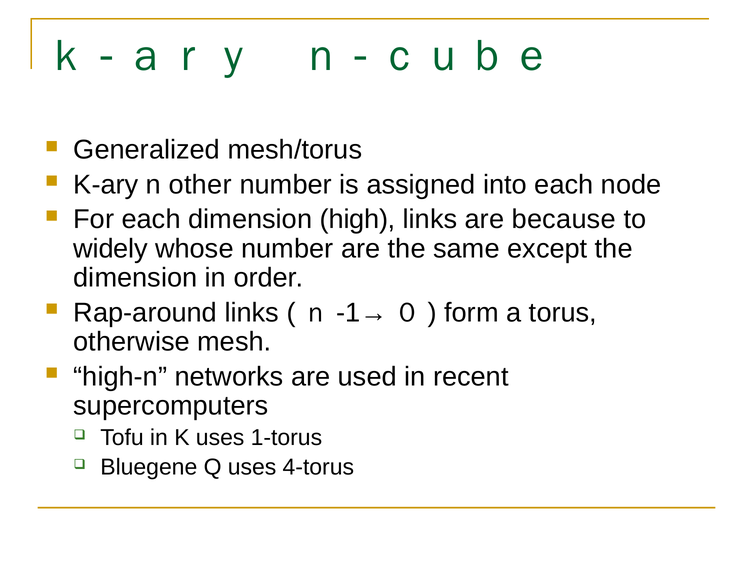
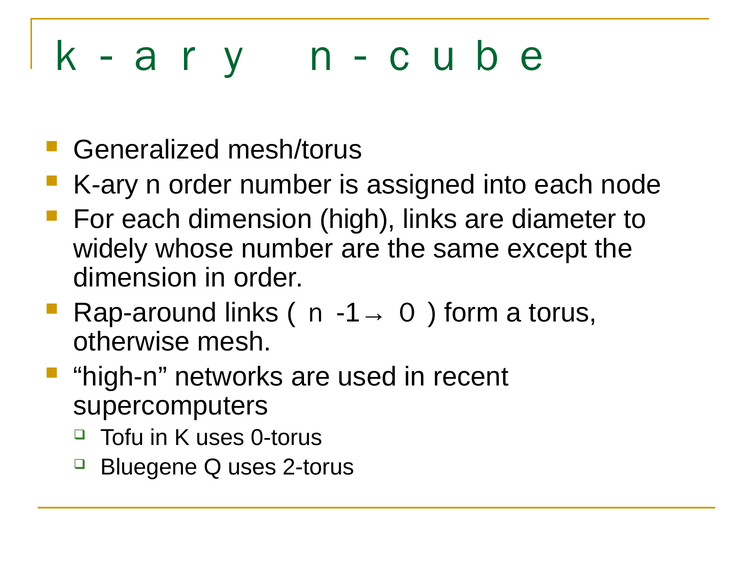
n other: other -> order
because: because -> diameter
1-torus: 1-torus -> 0-torus
4-torus: 4-torus -> 2-torus
